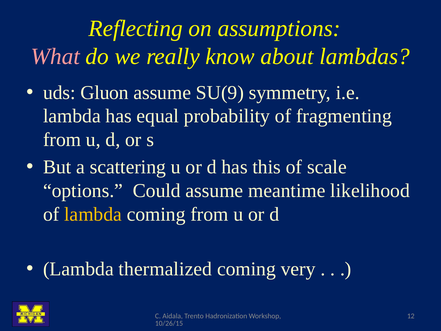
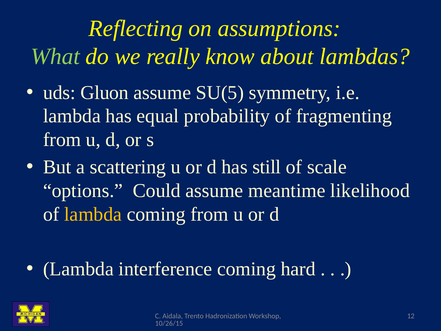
What colour: pink -> light green
SU(9: SU(9 -> SU(5
this: this -> still
thermalized: thermalized -> interference
very: very -> hard
